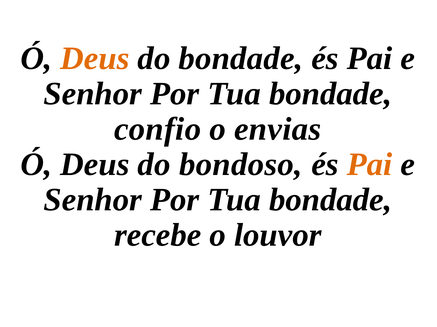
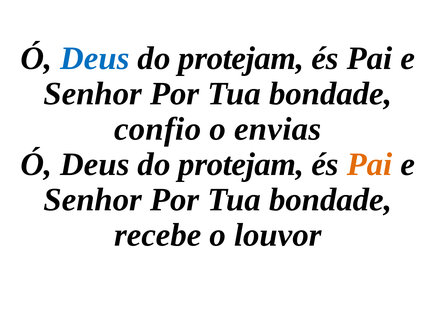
Deus at (95, 59) colour: orange -> blue
bondade at (241, 59): bondade -> protejam
bondoso at (241, 165): bondoso -> protejam
